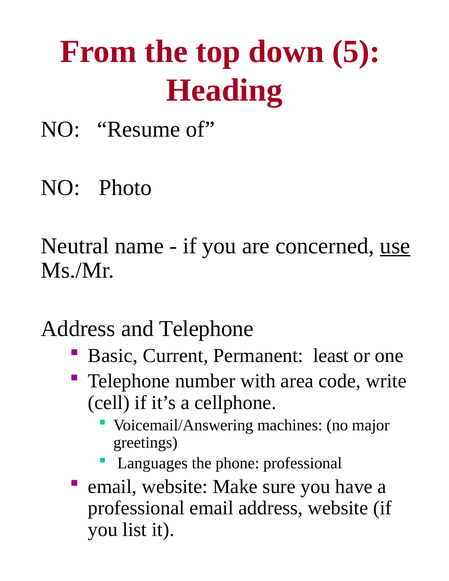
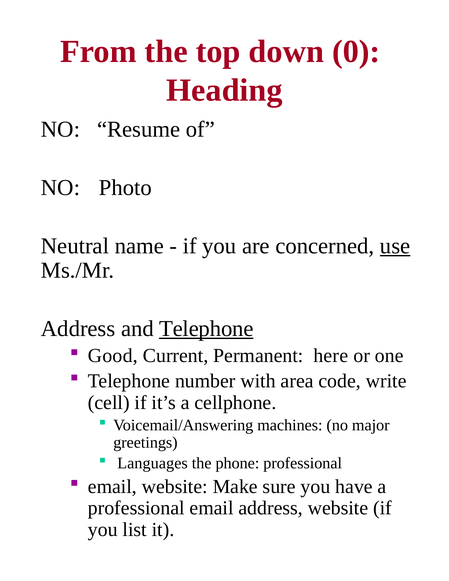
5: 5 -> 0
Telephone at (206, 329) underline: none -> present
Basic: Basic -> Good
least: least -> here
